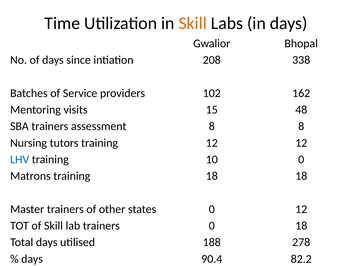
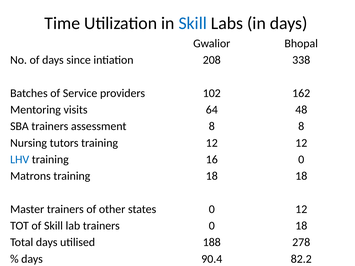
Skill at (193, 23) colour: orange -> blue
15: 15 -> 64
10: 10 -> 16
